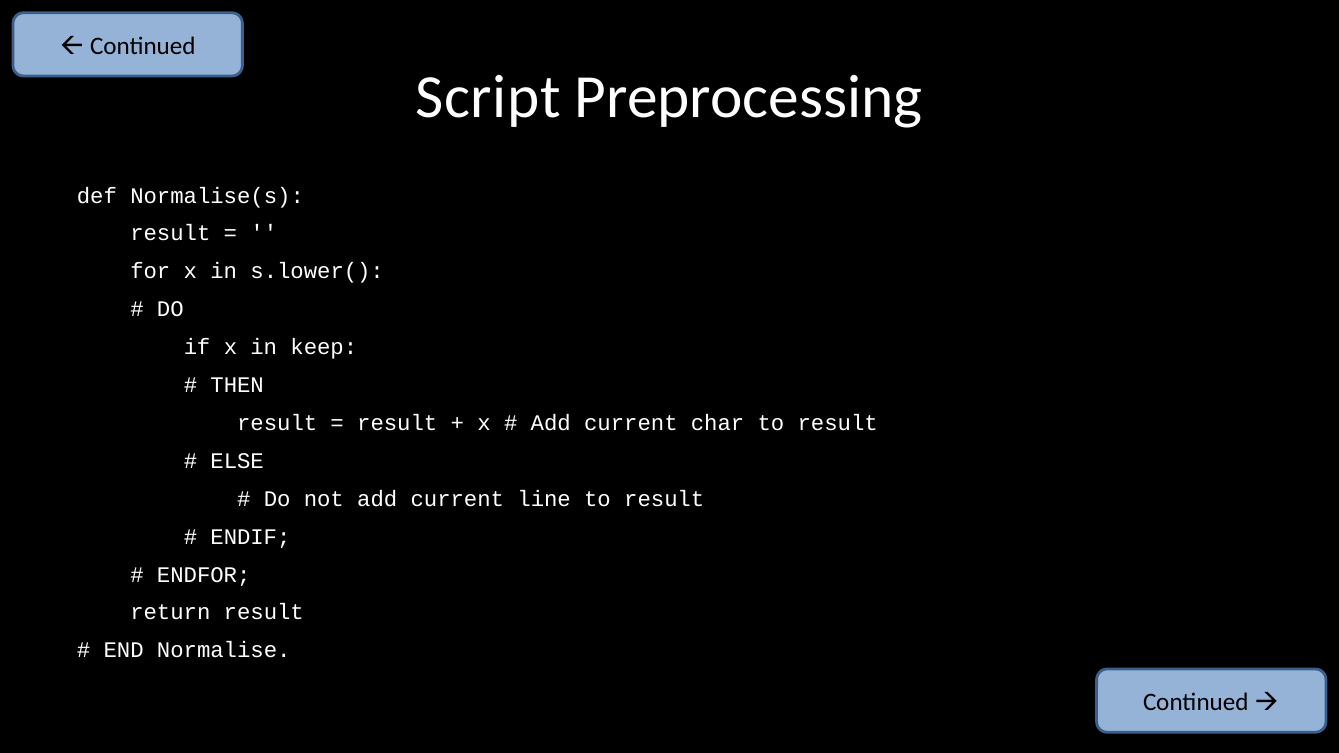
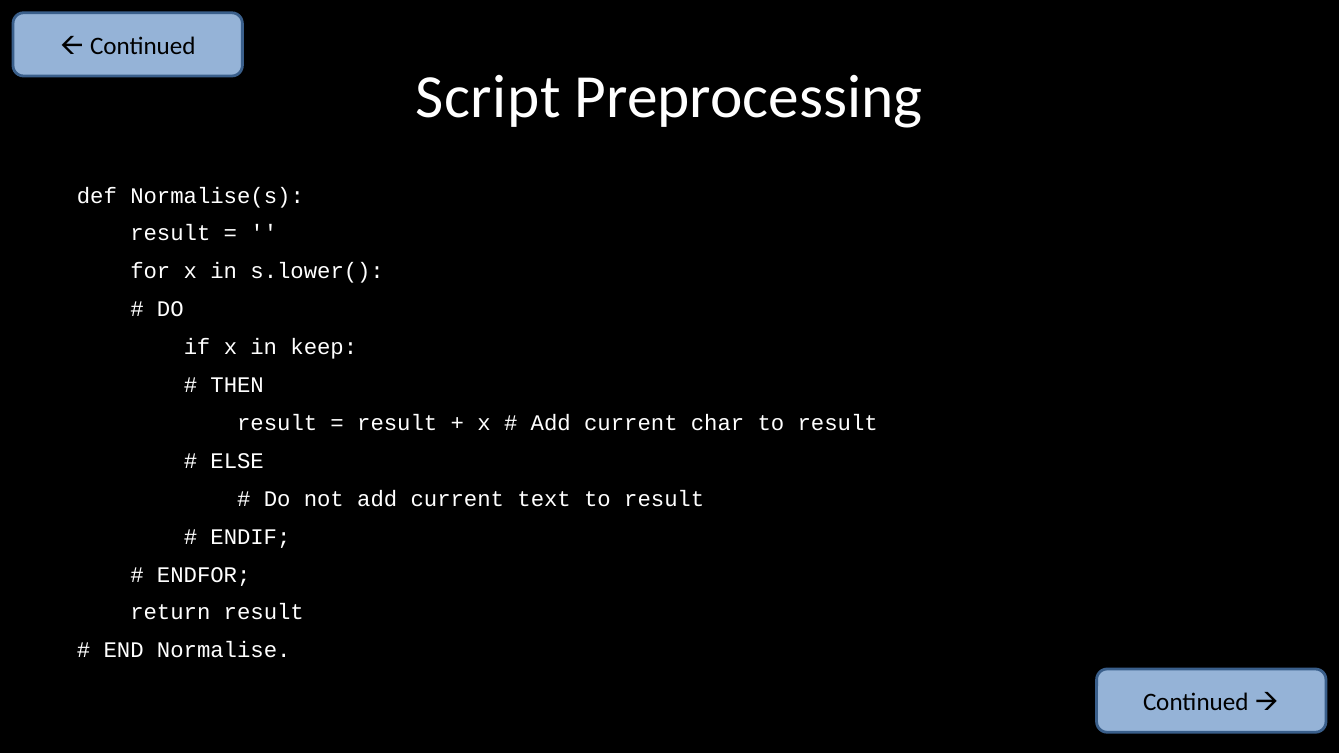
line: line -> text
